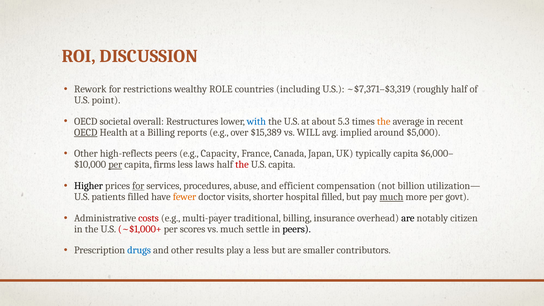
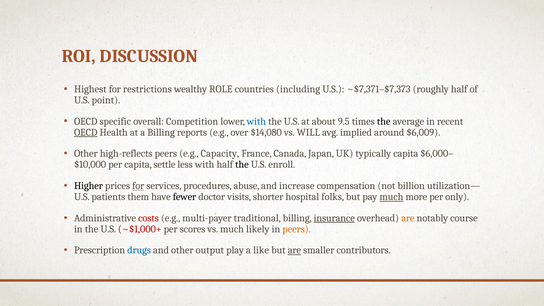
Rework: Rework -> Highest
~$7,371–$3,319: ~$7,371–$3,319 -> ~$7,371–$7,373
societal: societal -> specific
Restructures: Restructures -> Competition
5.3: 5.3 -> 9.5
the at (384, 121) colour: orange -> black
$15,389: $15,389 -> $14,080
$5,000: $5,000 -> $6,009
per at (115, 165) underline: present -> none
firms: firms -> settle
less laws: laws -> with
the at (242, 165) colour: red -> black
U.S capita: capita -> enroll
efficient: efficient -> increase
patients filled: filled -> them
fewer colour: orange -> black
hospital filled: filled -> folks
govt: govt -> only
insurance underline: none -> present
are at (408, 218) colour: black -> orange
citizen: citizen -> course
settle: settle -> likely
peers at (297, 229) colour: black -> orange
results: results -> output
a less: less -> like
are at (294, 250) underline: none -> present
